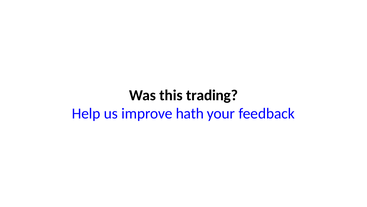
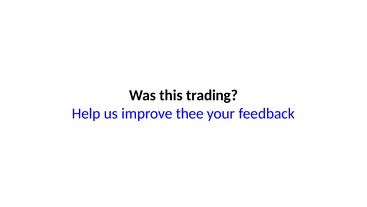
hath: hath -> thee
